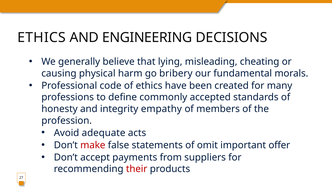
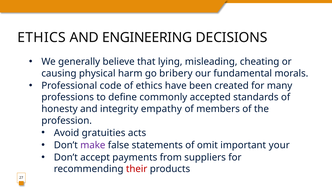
adequate: adequate -> gratuities
make colour: red -> purple
offer: offer -> your
